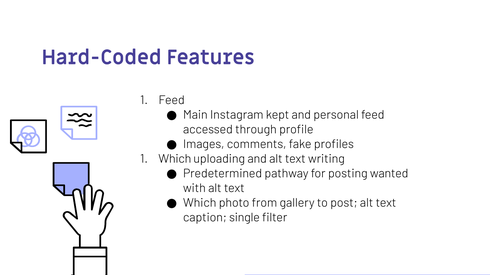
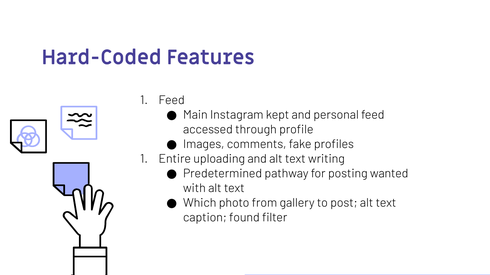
Which at (175, 159): Which -> Entire
single: single -> found
